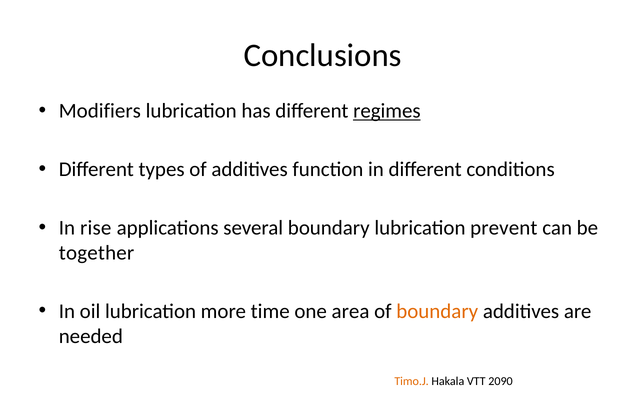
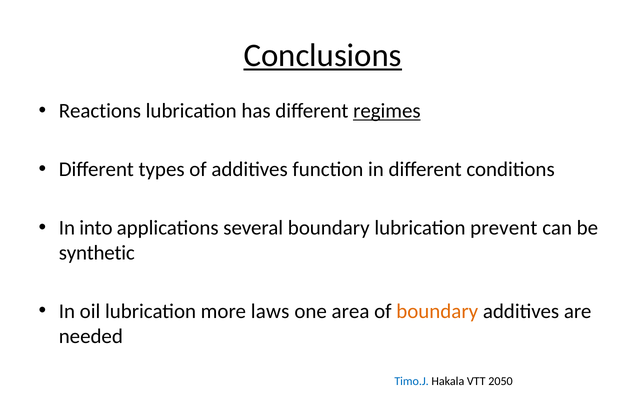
Conclusions underline: none -> present
Modifiers: Modifiers -> Reactions
rise: rise -> into
together: together -> synthetic
time: time -> laws
Timo.J colour: orange -> blue
2090: 2090 -> 2050
